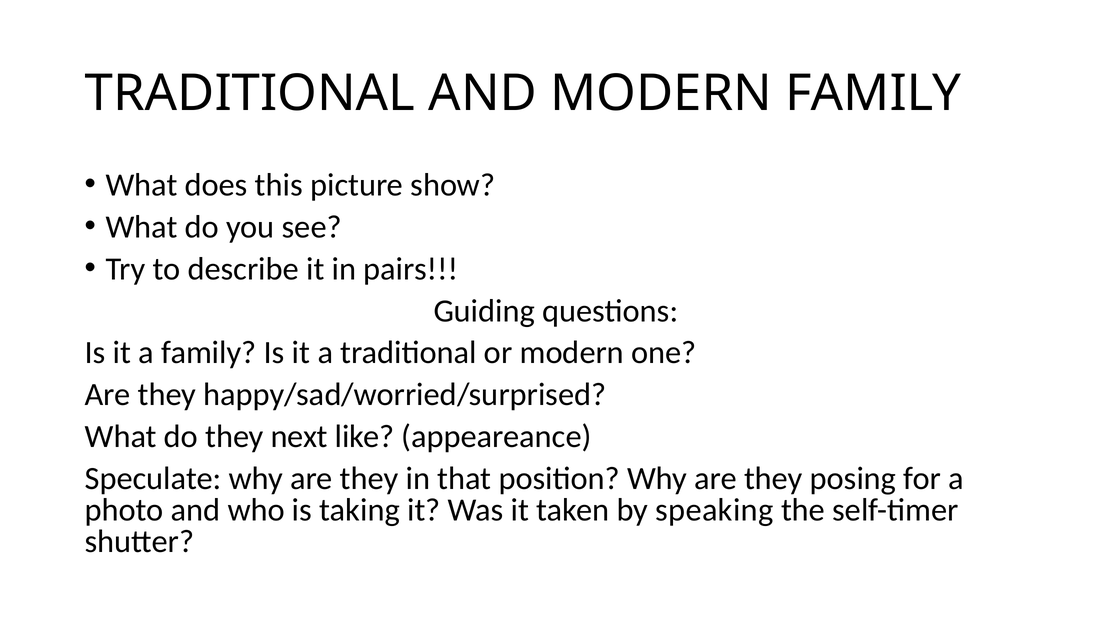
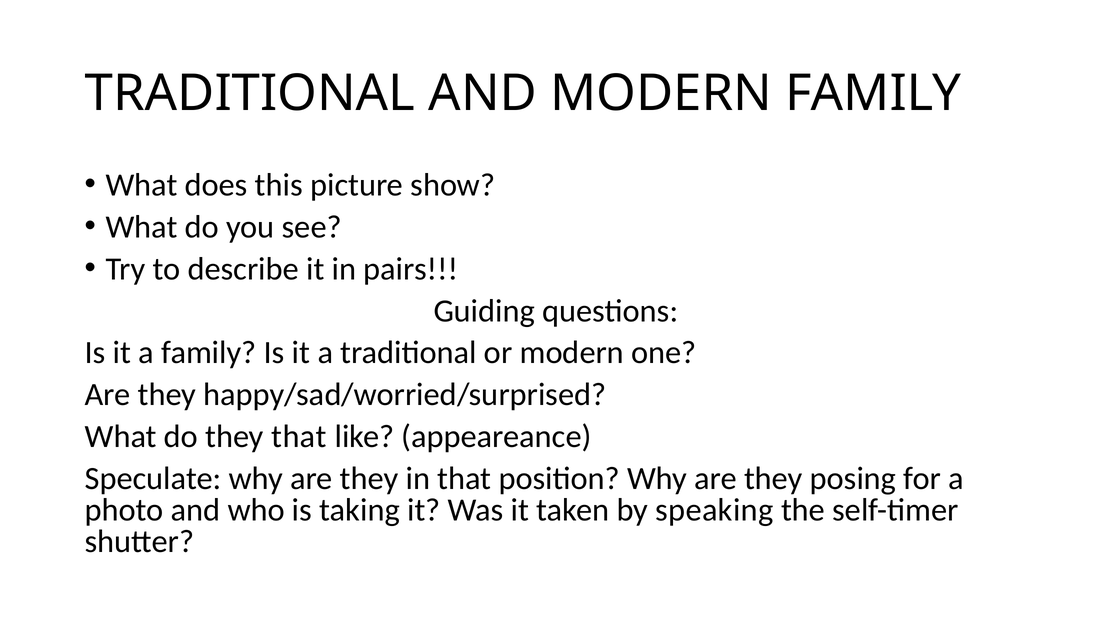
they next: next -> that
